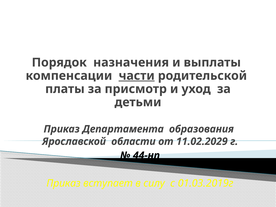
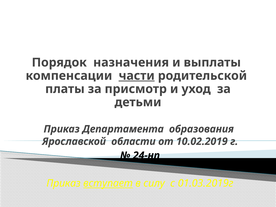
11.02.2029: 11.02.2029 -> 10.02.2019
44-нп: 44-нп -> 24-нп
вступает underline: none -> present
